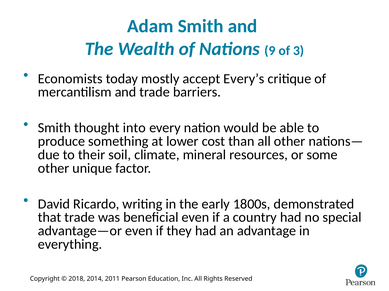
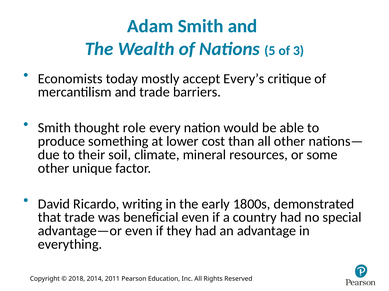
9: 9 -> 5
into: into -> role
